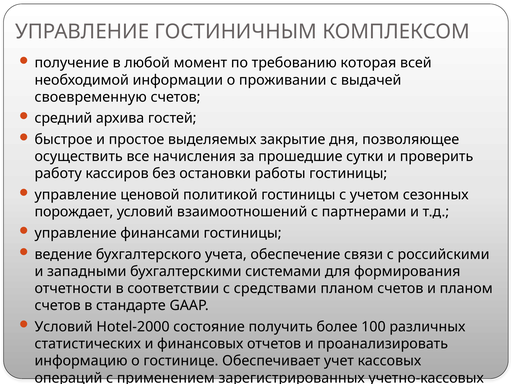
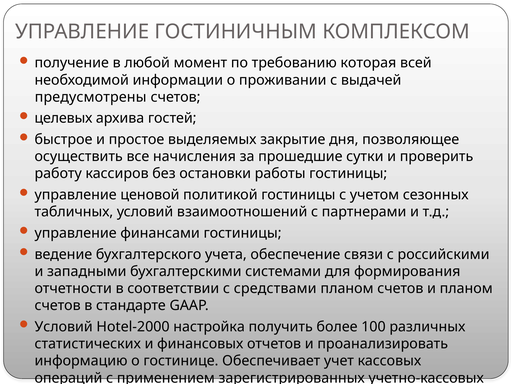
своевременную: своевременную -> предусмотрены
средний: средний -> целевых
порождает: порождает -> табличных
состояние: состояние -> настройка
